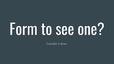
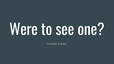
Form: Form -> Were
